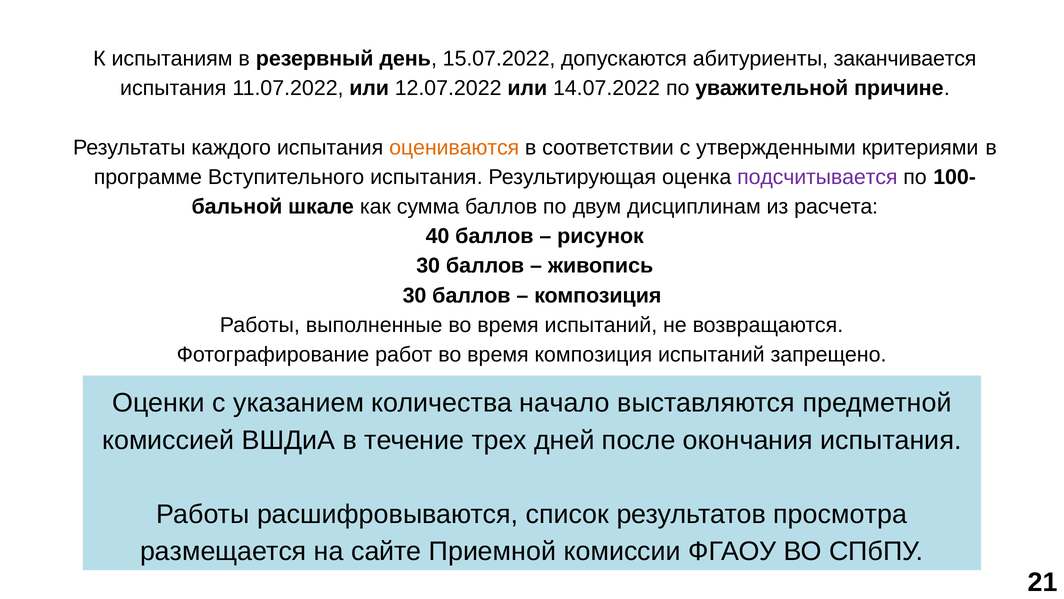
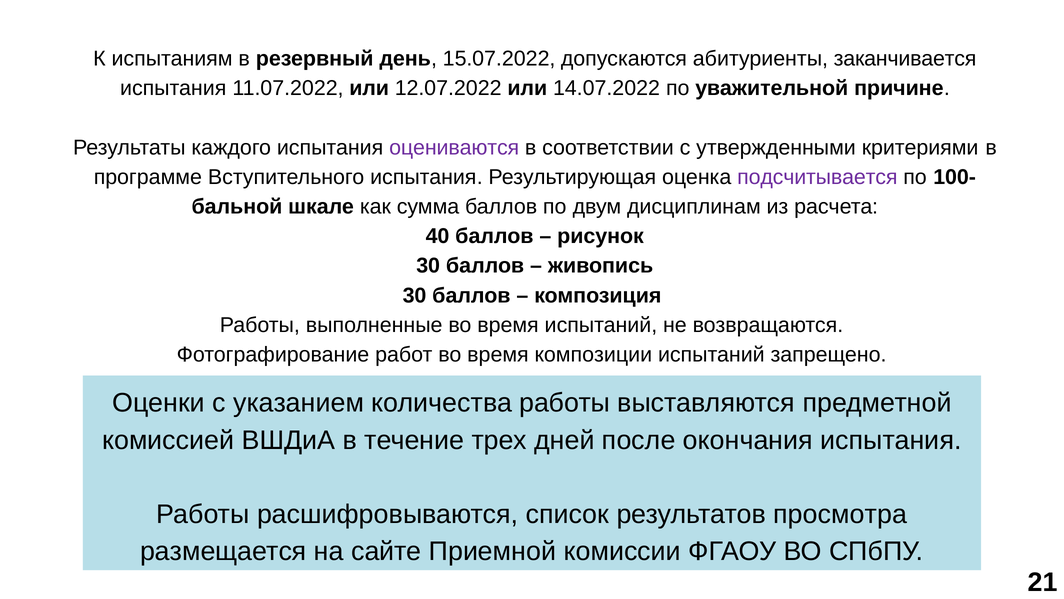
оцениваются colour: orange -> purple
время композиция: композиция -> композиции
количества начало: начало -> работы
